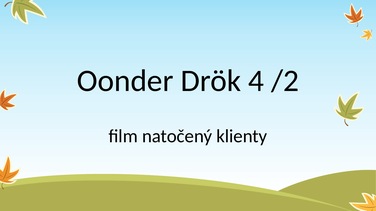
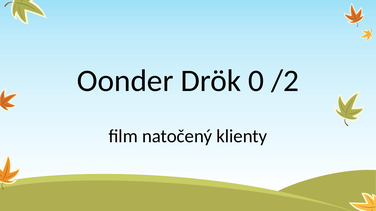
4: 4 -> 0
